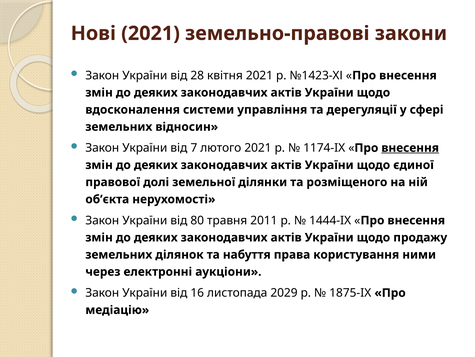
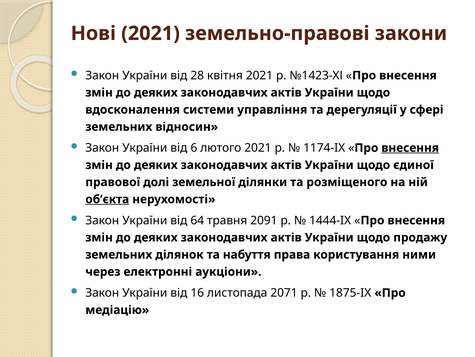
7: 7 -> 6
об’єкта underline: none -> present
80: 80 -> 64
2011: 2011 -> 2091
2029: 2029 -> 2071
